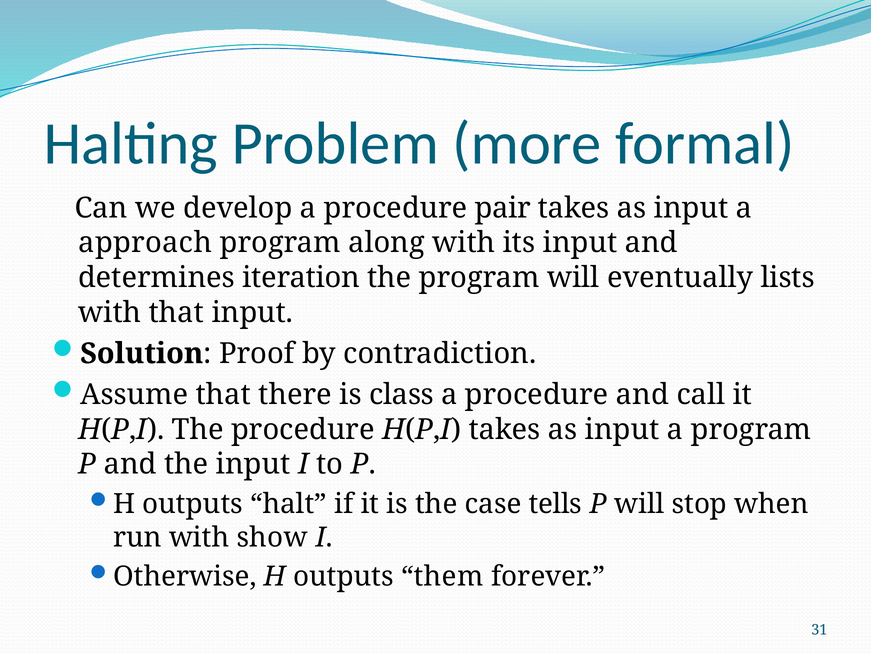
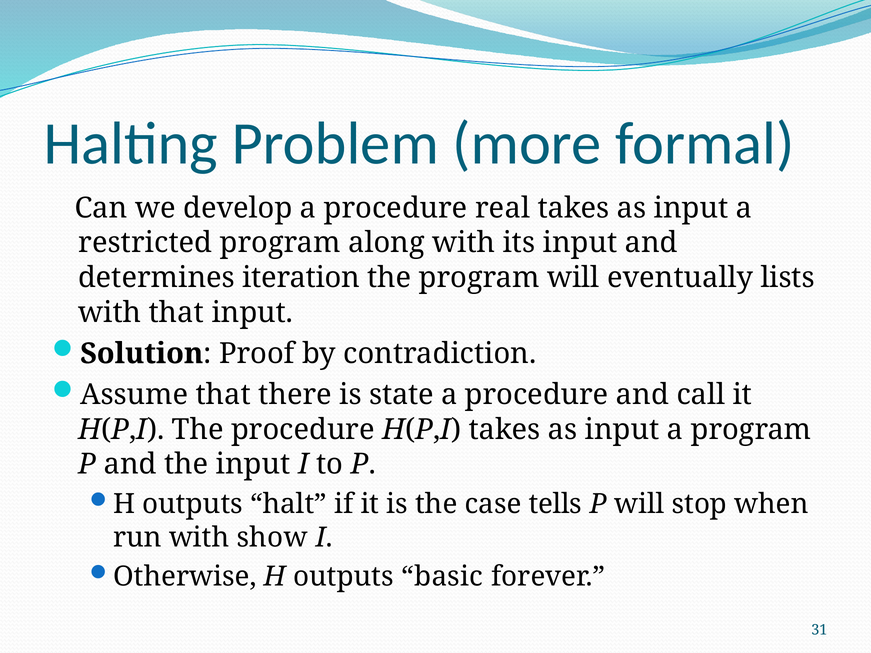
pair: pair -> real
approach: approach -> restricted
class: class -> state
them: them -> basic
